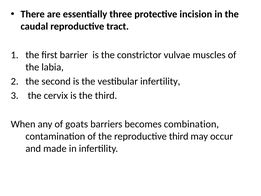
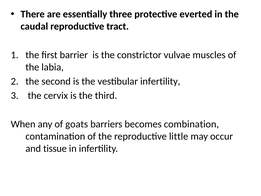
incision: incision -> everted
reproductive third: third -> little
made: made -> tissue
